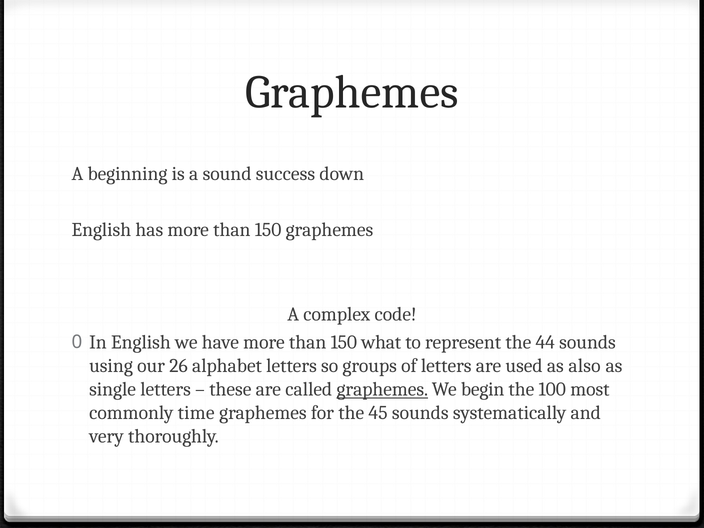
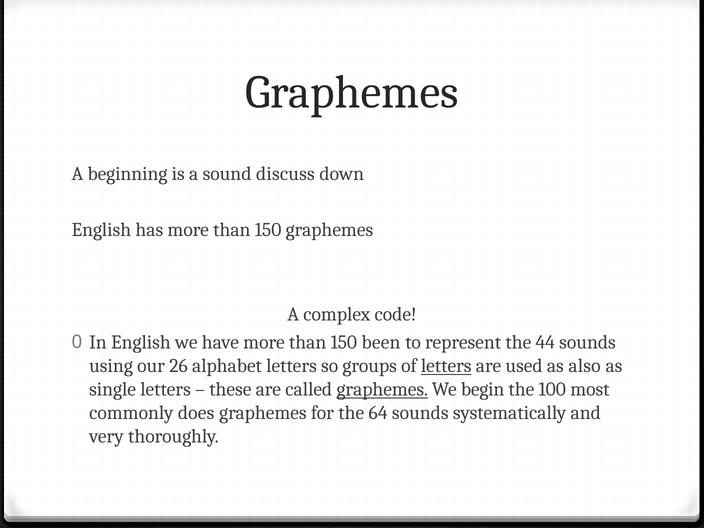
success: success -> discuss
what: what -> been
letters at (446, 366) underline: none -> present
time: time -> does
45: 45 -> 64
